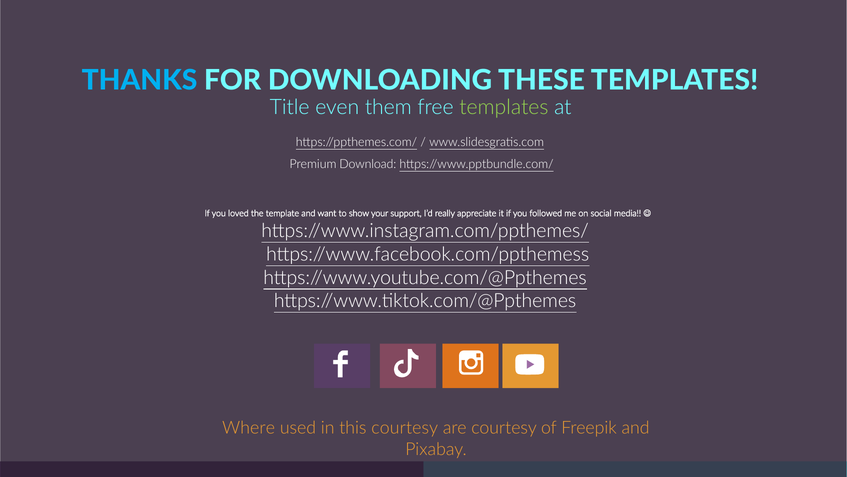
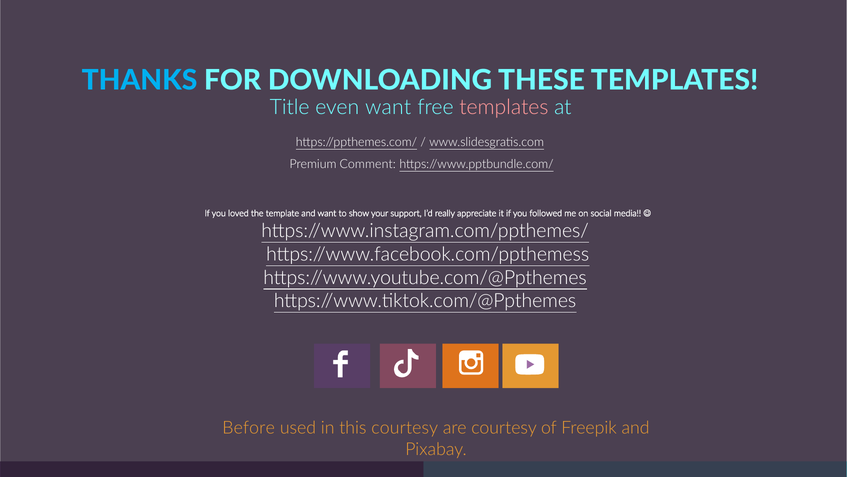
even them: them -> want
templates at (504, 107) colour: light green -> pink
Download: Download -> Comment
Where: Where -> Before
